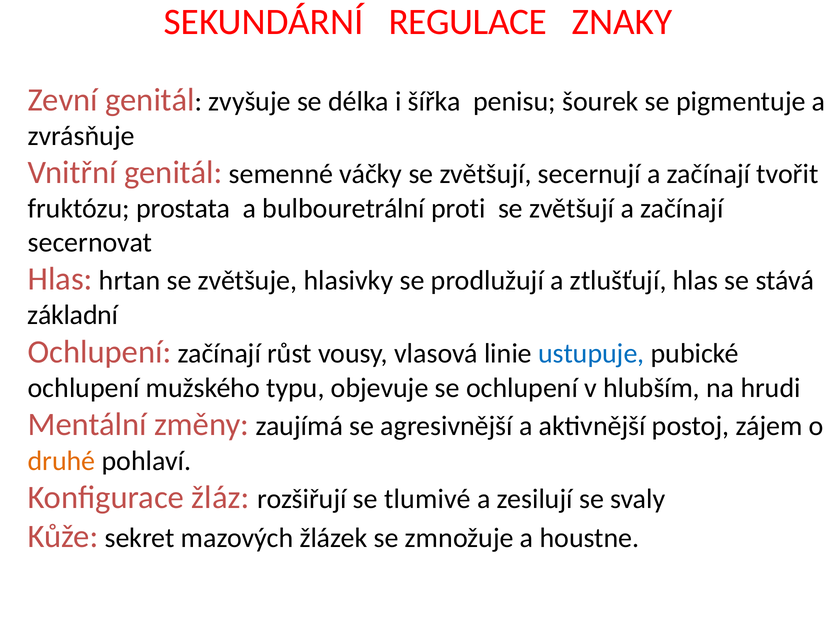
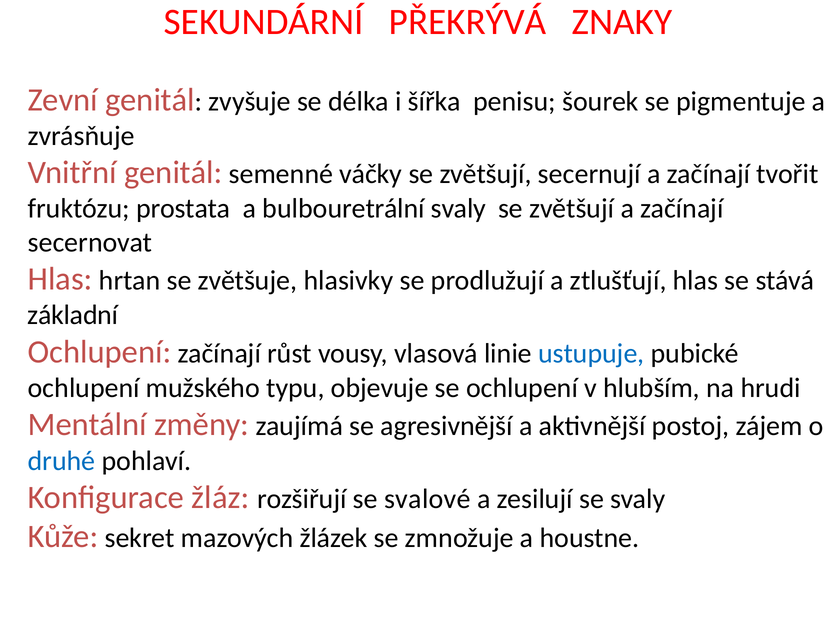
REGULACE: REGULACE -> PŘEKRÝVÁ
bulbouretrální proti: proti -> svaly
druhé colour: orange -> blue
tlumivé: tlumivé -> svalové
